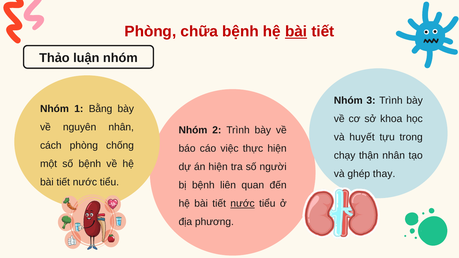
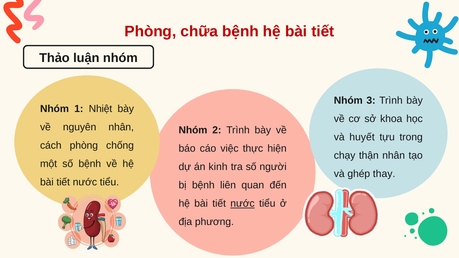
bài at (296, 32) underline: present -> none
Bằng: Bằng -> Nhiệt
án hiện: hiện -> kinh
